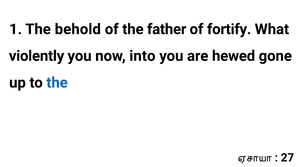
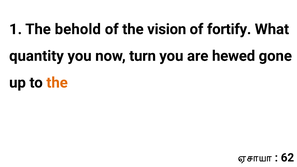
father: father -> vision
violently: violently -> quantity
into: into -> turn
the at (57, 83) colour: blue -> orange
27: 27 -> 62
